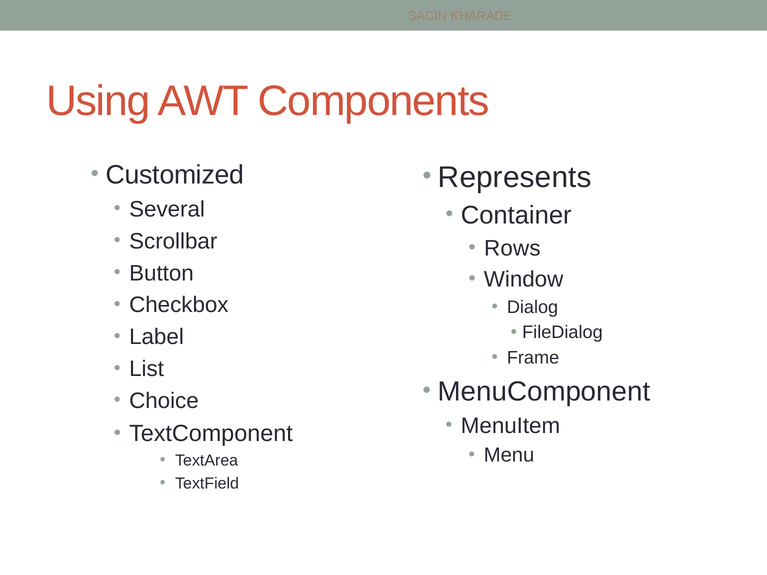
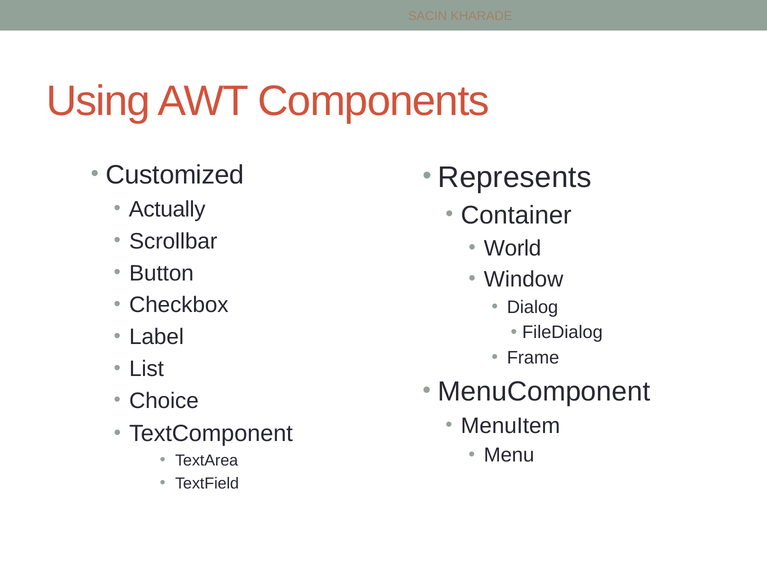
Several: Several -> Actually
Rows: Rows -> World
